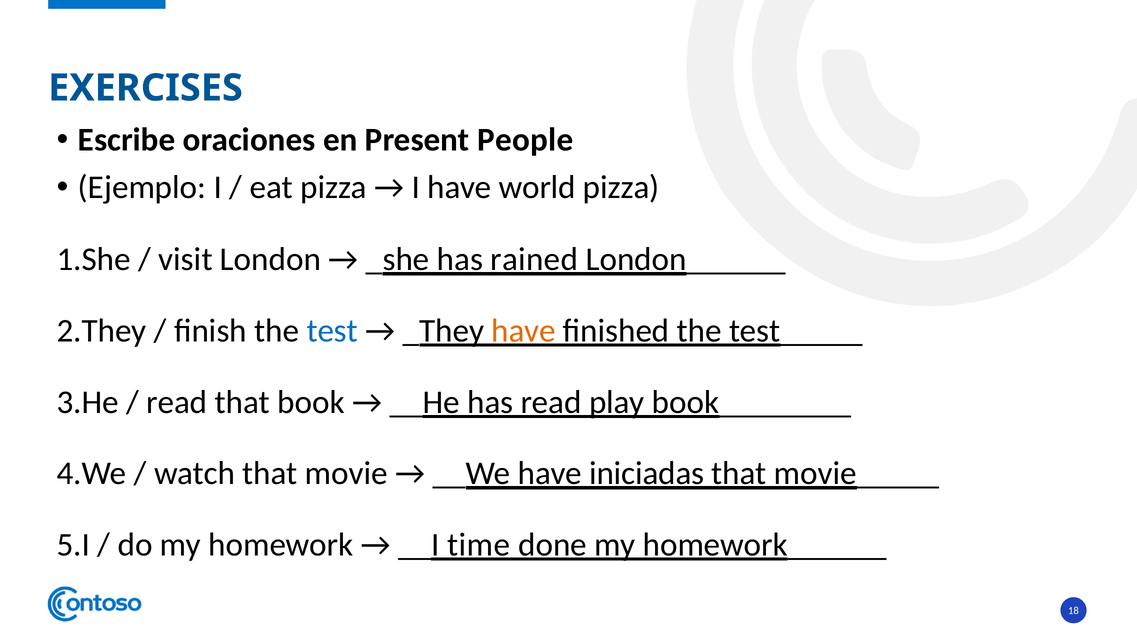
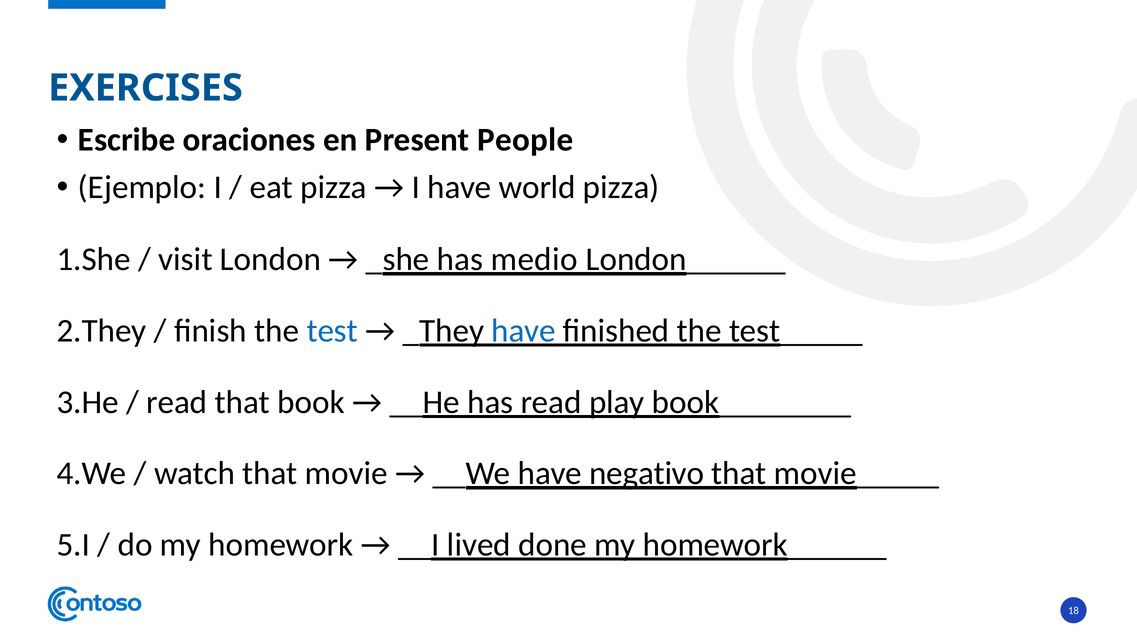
rained: rained -> medio
have at (523, 331) colour: orange -> blue
iniciadas: iniciadas -> negativo
time: time -> lived
